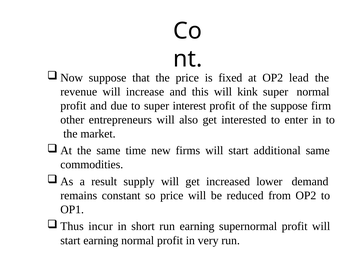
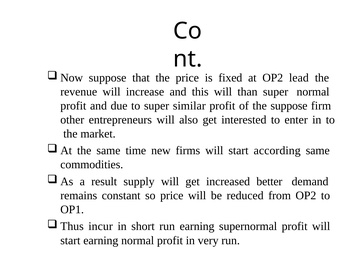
kink: kink -> than
interest: interest -> similar
additional: additional -> according
lower: lower -> better
